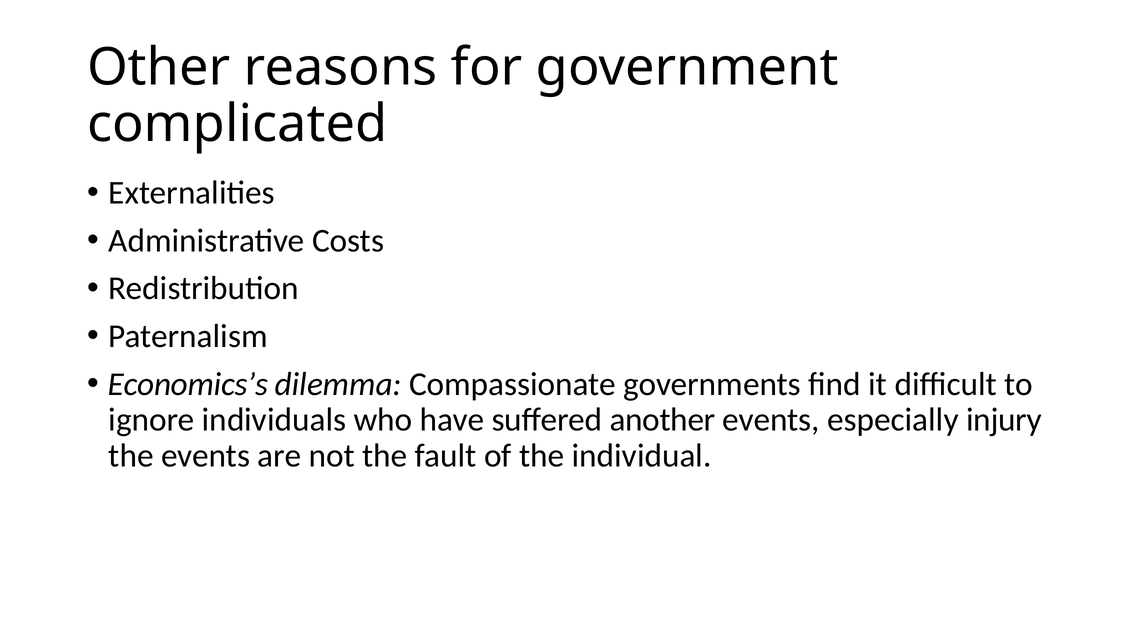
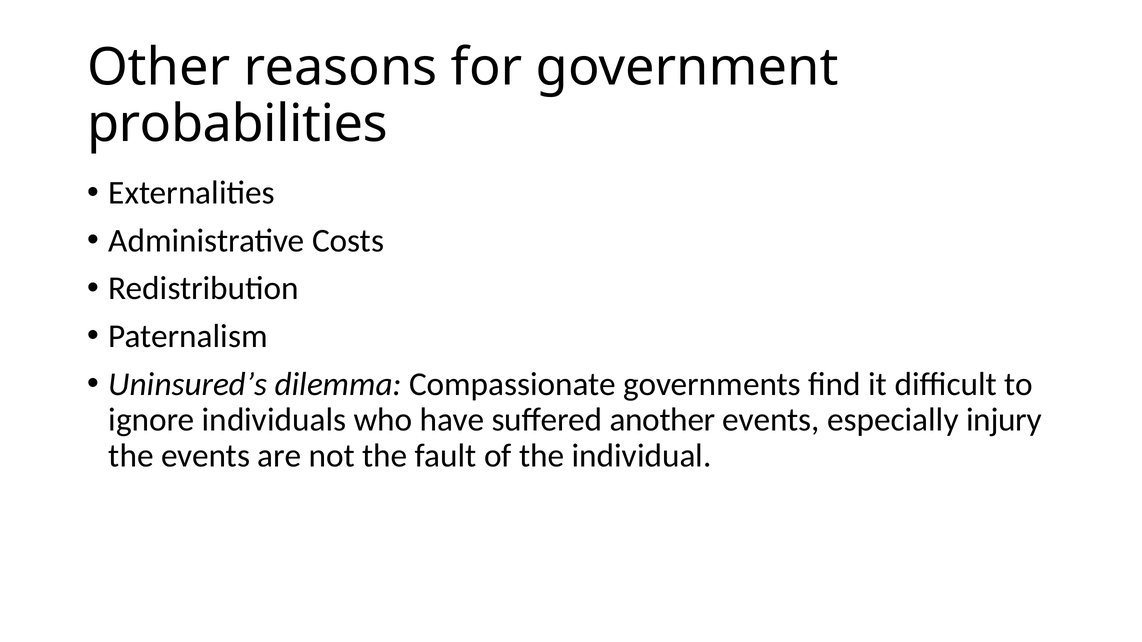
complicated: complicated -> probabilities
Economics’s: Economics’s -> Uninsured’s
